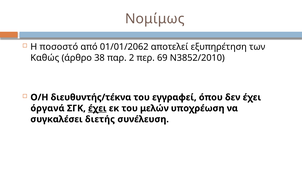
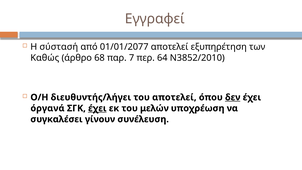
Νομίμως: Νομίμως -> Εγγραφεί
ποσοστό: ποσοστό -> σύστασή
01/01/2062: 01/01/2062 -> 01/01/2077
38: 38 -> 68
2: 2 -> 7
69: 69 -> 64
διευθυντής/τέκνα: διευθυντής/τέκνα -> διευθυντής/λήγει
του εγγραφεί: εγγραφεί -> αποτελεί
δεν underline: none -> present
διετής: διετής -> γίνουν
